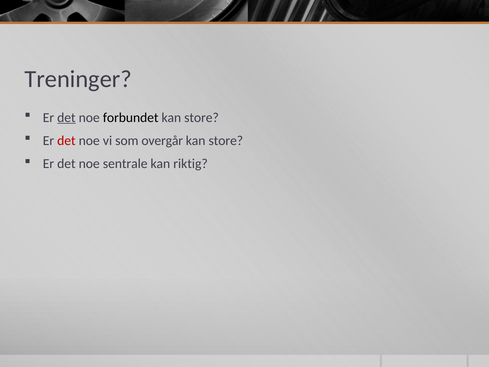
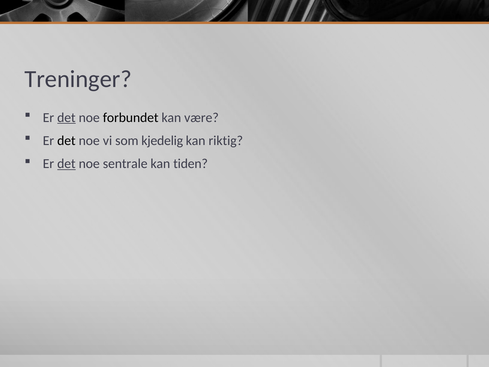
store at (201, 117): store -> være
det at (66, 141) colour: red -> black
overgår: overgår -> kjedelig
store at (226, 141): store -> riktig
det at (66, 164) underline: none -> present
riktig: riktig -> tiden
